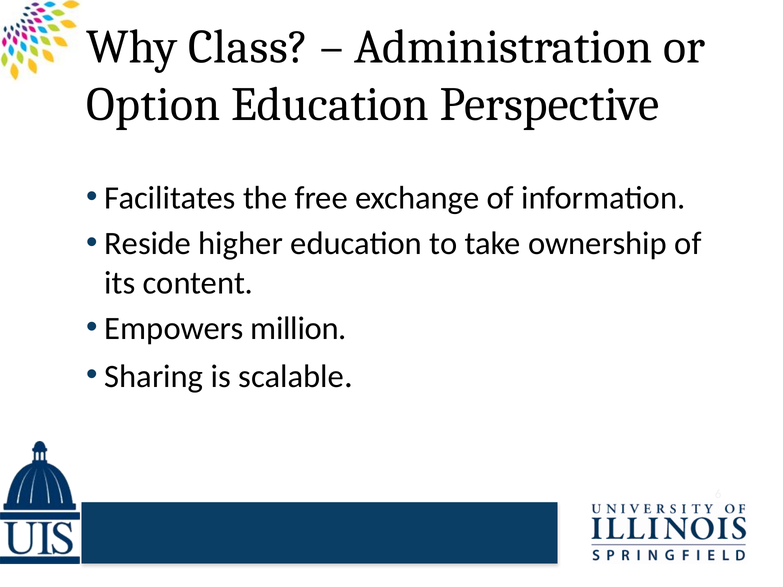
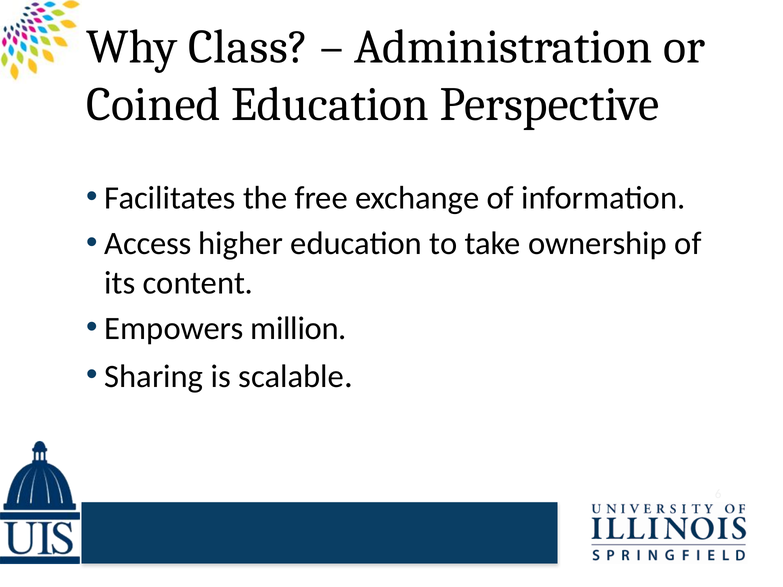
Option: Option -> Coined
Reside: Reside -> Access
